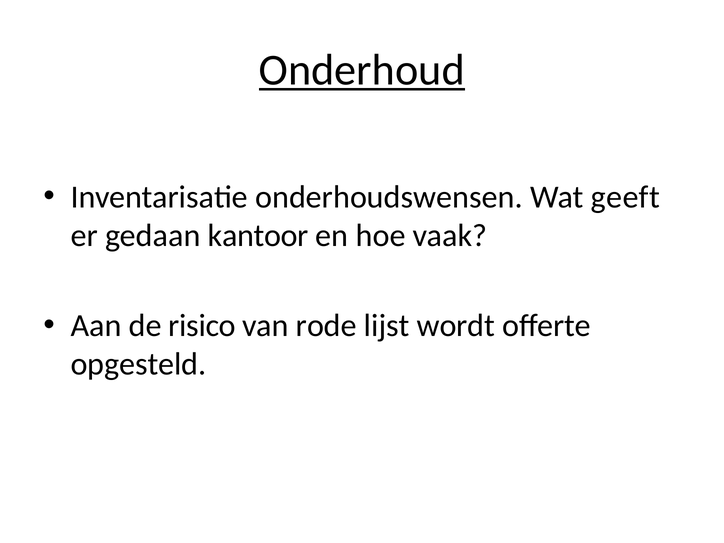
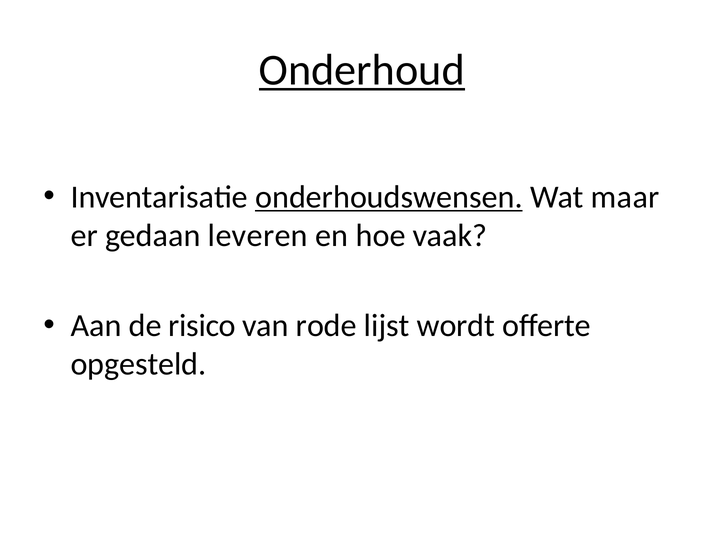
onderhoudswensen underline: none -> present
geeft: geeft -> maar
kantoor: kantoor -> leveren
